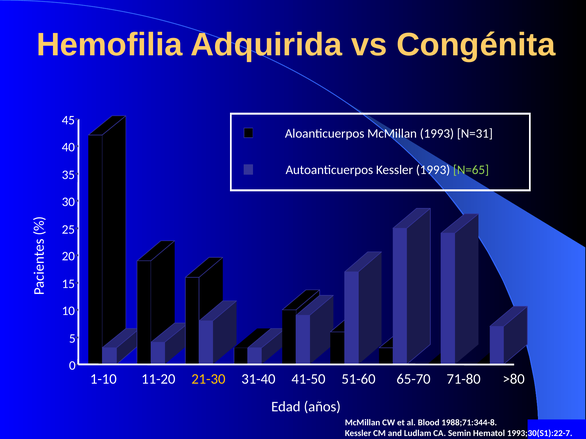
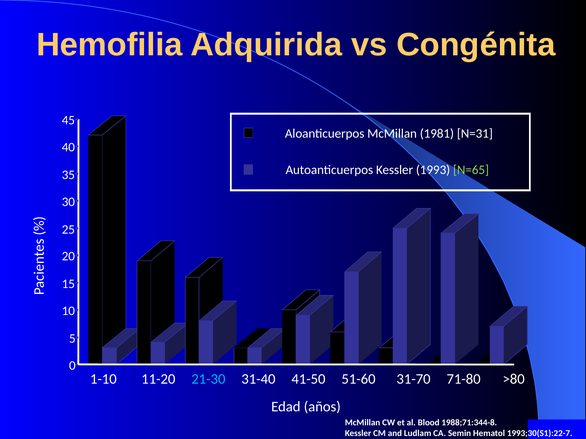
McMillan 1993: 1993 -> 1981
21-30 colour: yellow -> light blue
65-70: 65-70 -> 31-70
